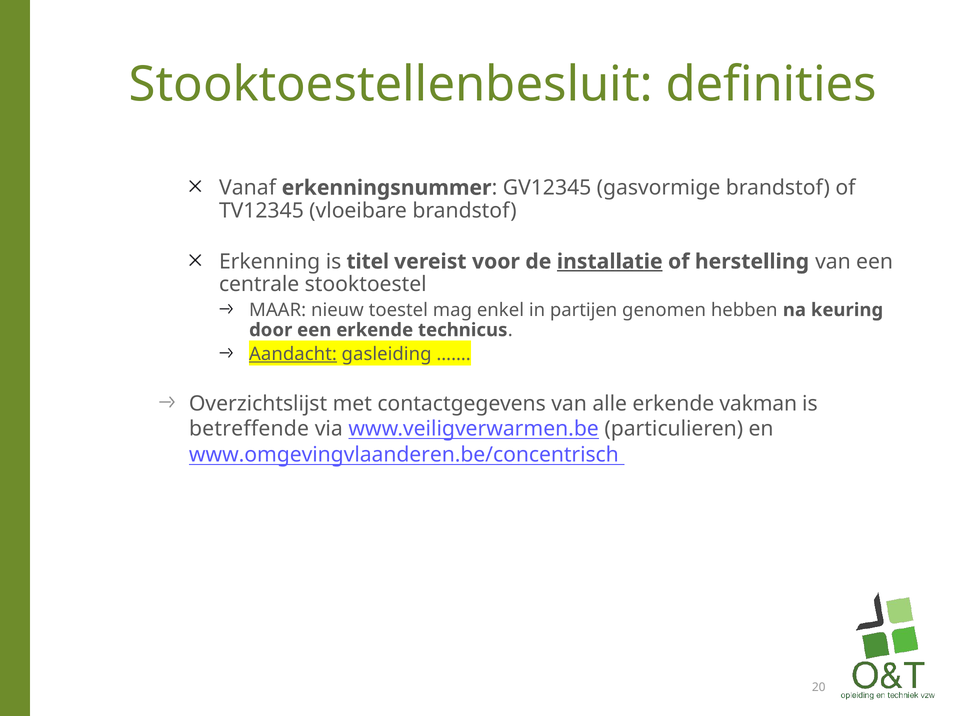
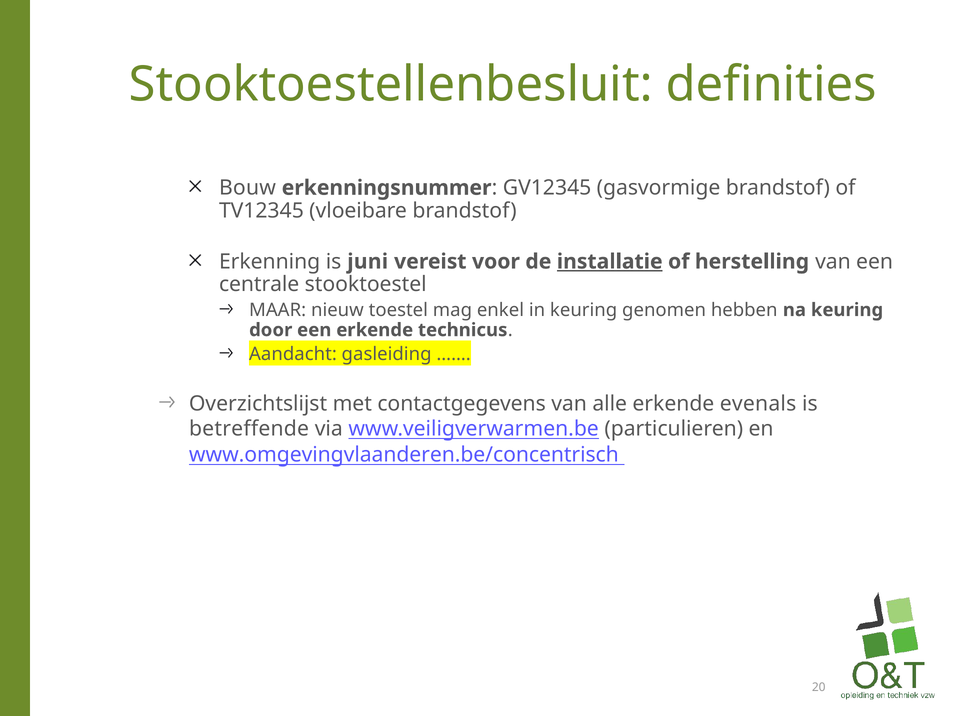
Vanaf: Vanaf -> Bouw
titel: titel -> juni
in partijen: partijen -> keuring
Aandacht underline: present -> none
vakman: vakman -> evenals
